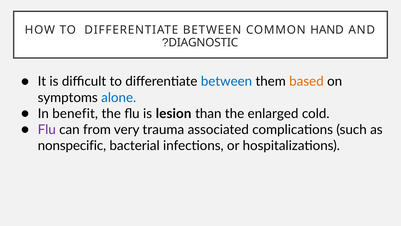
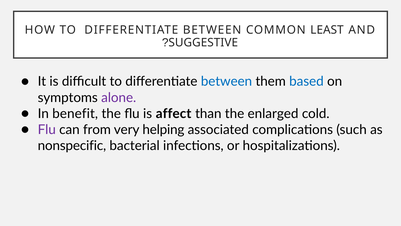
HAND: HAND -> LEAST
DIAGNOSTIC: DIAGNOSTIC -> SUGGESTIVE
based colour: orange -> blue
alone colour: blue -> purple
lesion: lesion -> affect
trauma: trauma -> helping
